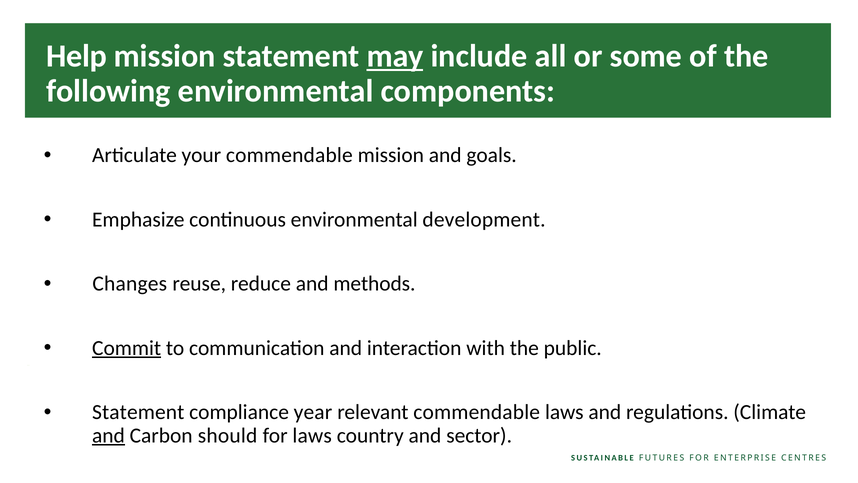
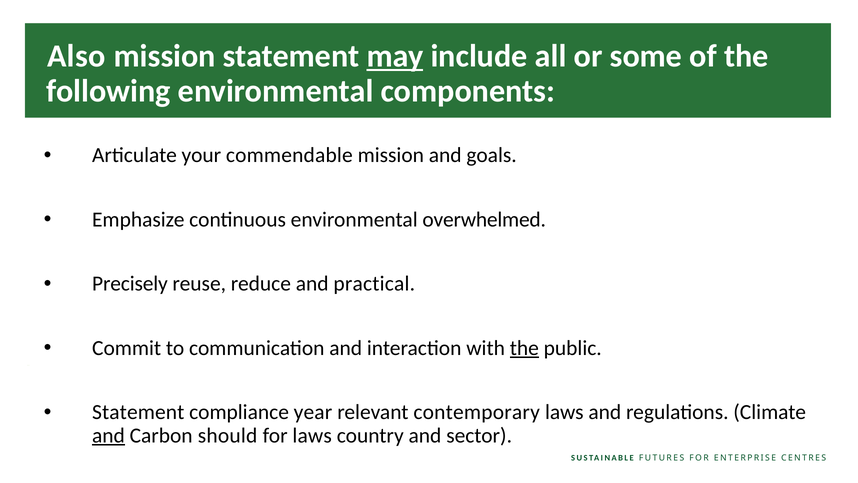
Help: Help -> Also
development: development -> overwhelmed
Changes: Changes -> Precisely
methods: methods -> practical
Commit underline: present -> none
the at (524, 348) underline: none -> present
relevant commendable: commendable -> contemporary
